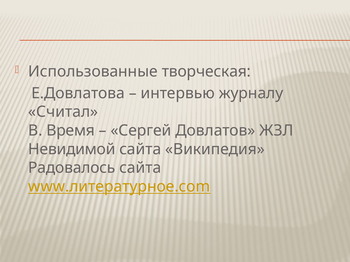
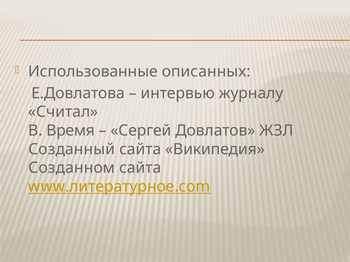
творческая: творческая -> описанных
Невидимой: Невидимой -> Созданный
Радовалось: Радовалось -> Созданном
